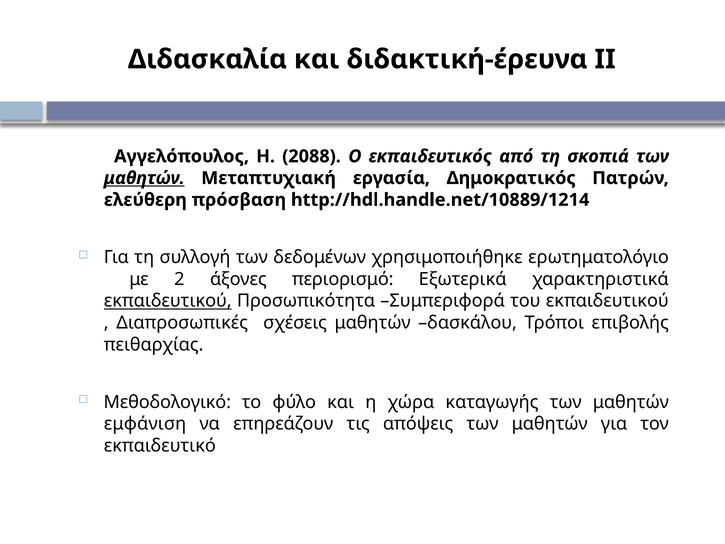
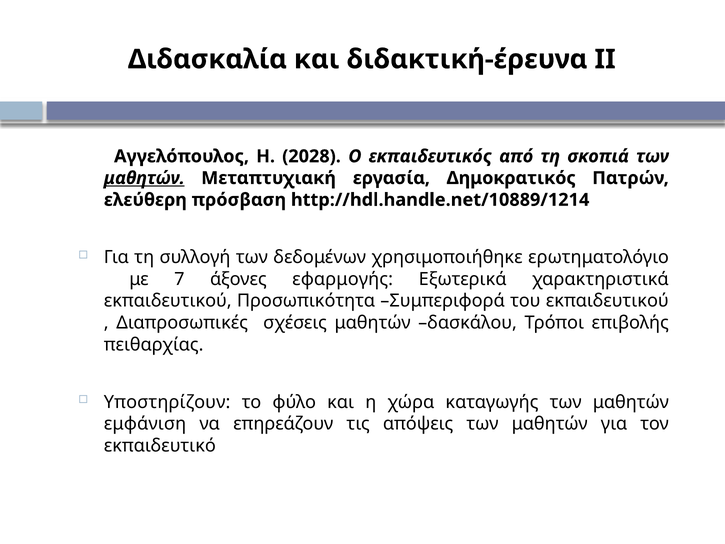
2088: 2088 -> 2028
2: 2 -> 7
περιορισμό: περιορισμό -> εφαρμογής
εκπαιδευτικού at (168, 301) underline: present -> none
Μεθοδολογικό: Μεθοδολογικό -> Υποστηρίζουν
